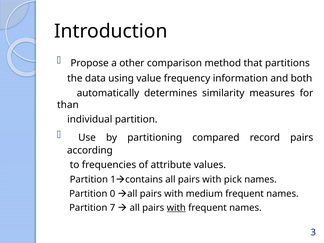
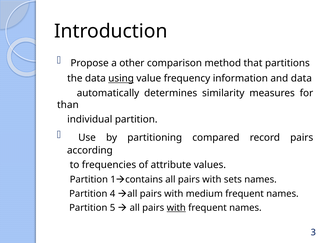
using underline: none -> present
and both: both -> data
pick: pick -> sets
0: 0 -> 4
7: 7 -> 5
